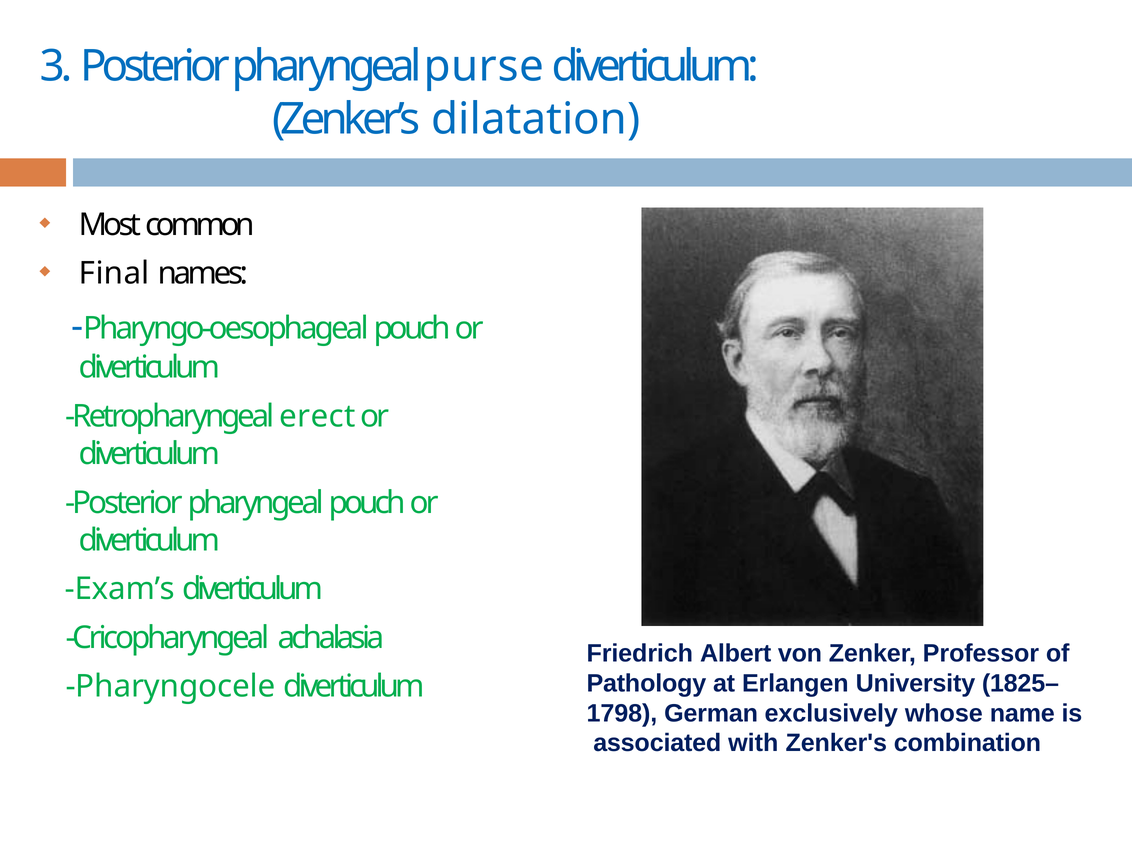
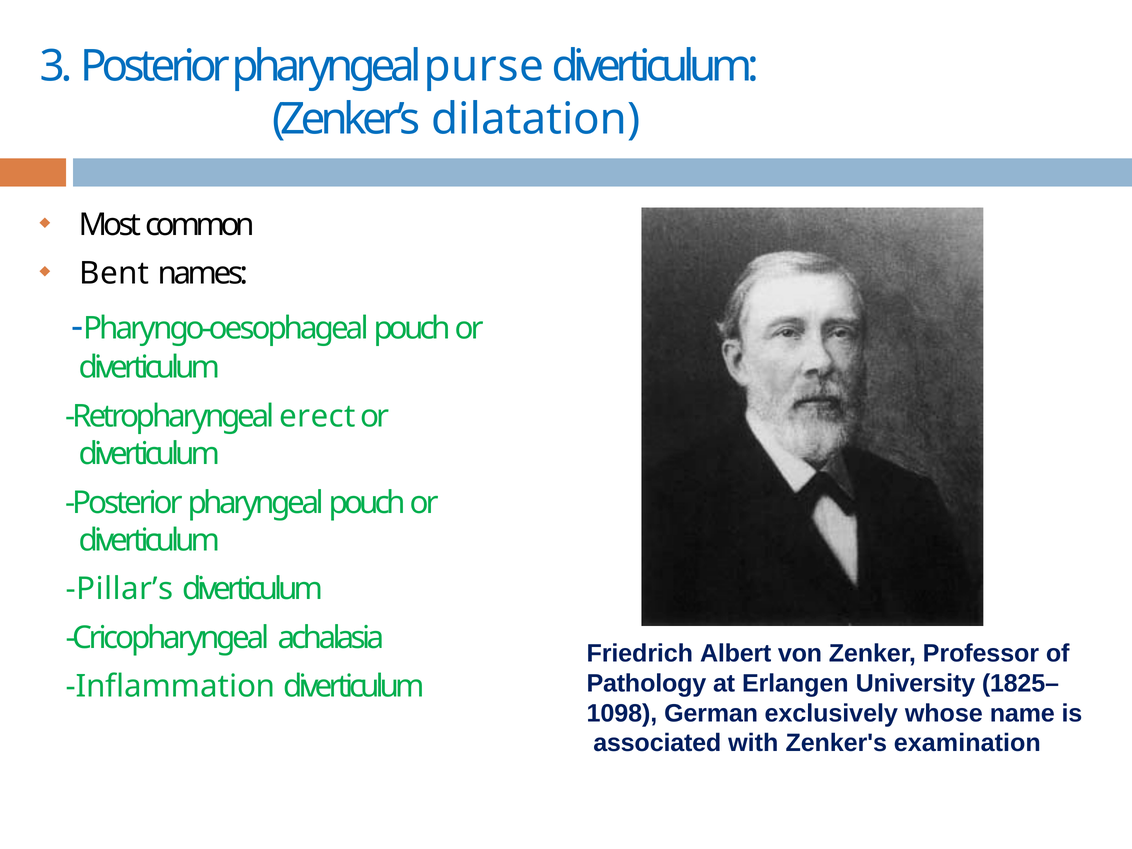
Final: Final -> Bent
Exam’s: Exam’s -> Pillar’s
Pharyngocele: Pharyngocele -> Inflammation
1798: 1798 -> 1098
combination: combination -> examination
